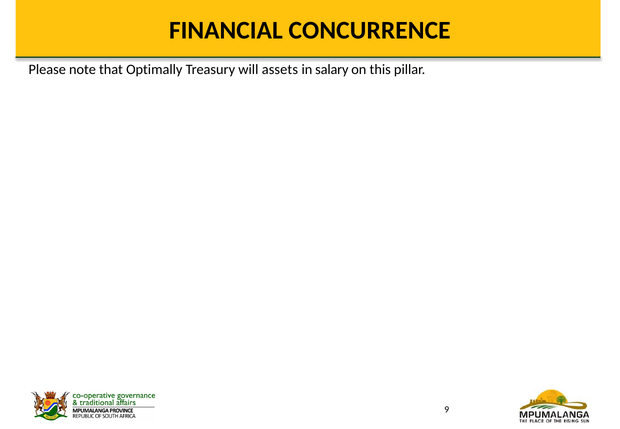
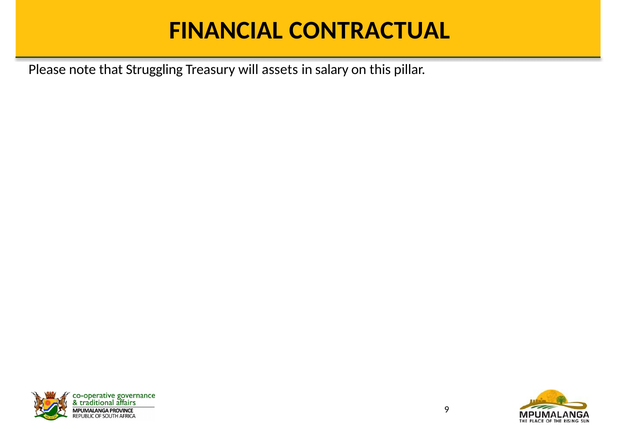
CONCURRENCE: CONCURRENCE -> CONTRACTUAL
Optimally: Optimally -> Struggling
